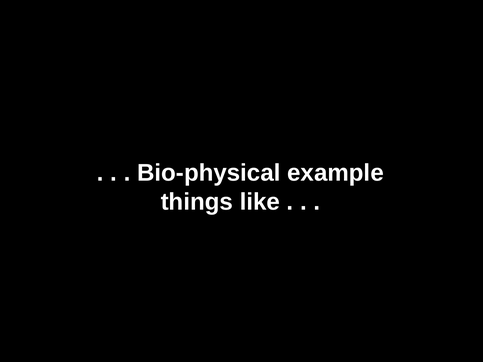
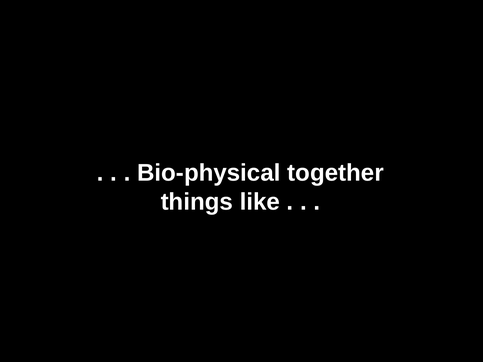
example: example -> together
